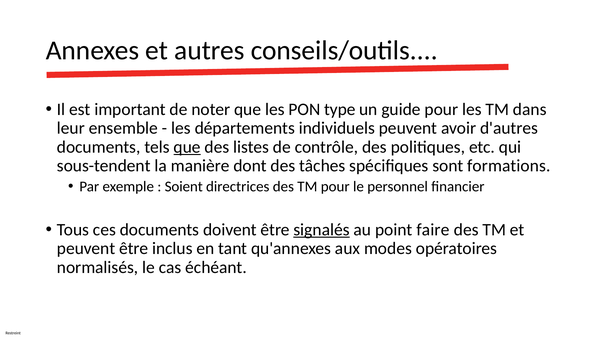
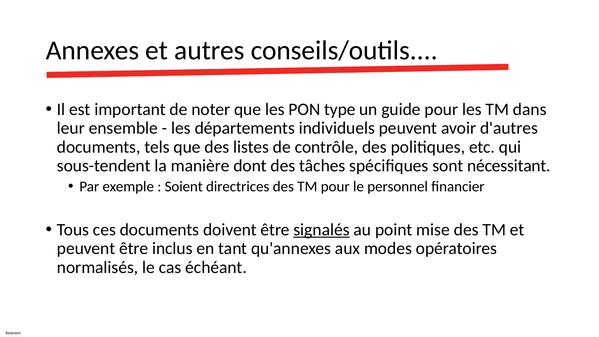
que at (187, 147) underline: present -> none
formations: formations -> nécessitant
faire: faire -> mise
